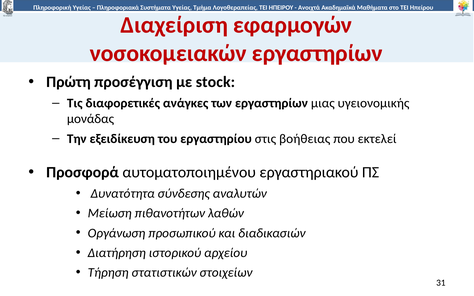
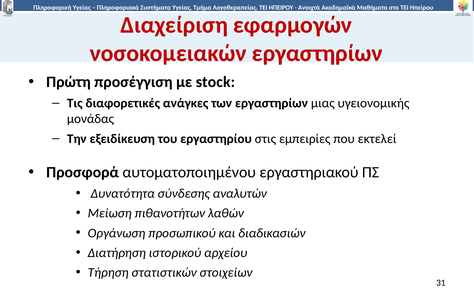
βοήθειας: βοήθειας -> εμπειρίες
